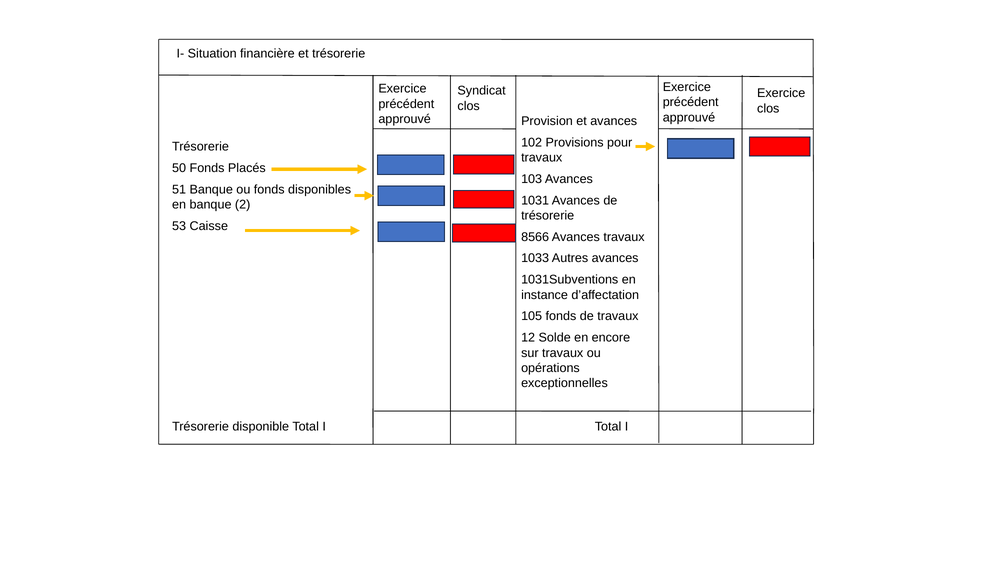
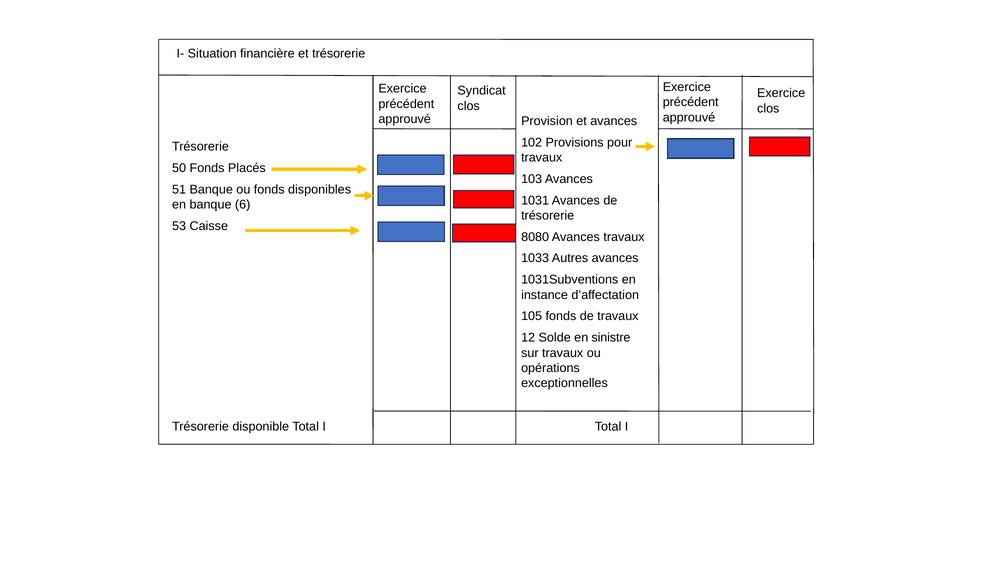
2: 2 -> 6
8566: 8566 -> 8080
encore: encore -> sinistre
